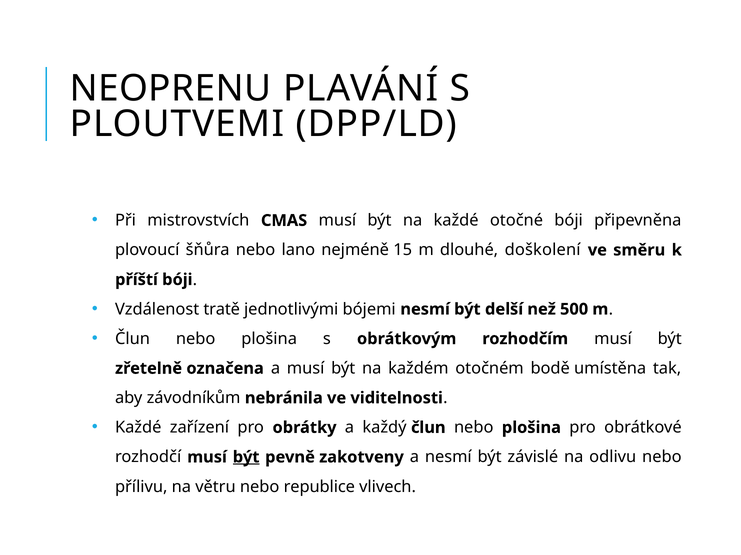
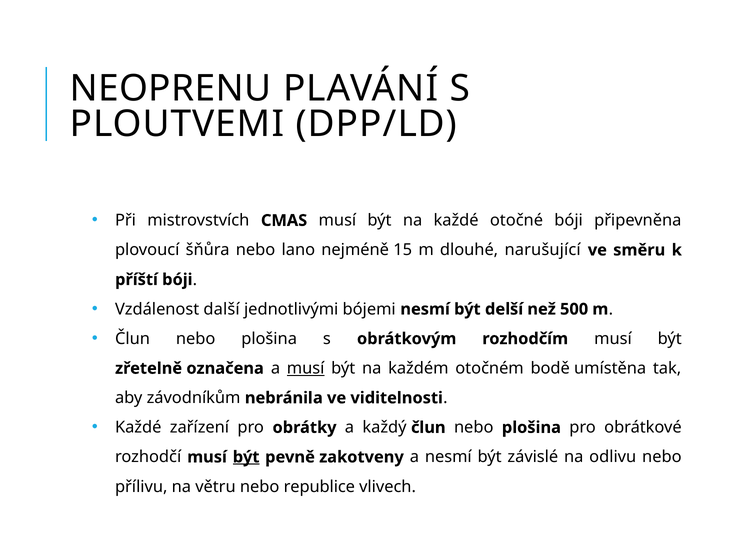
doškolení: doškolení -> narušující
tratě: tratě -> další
musí at (306, 369) underline: none -> present
